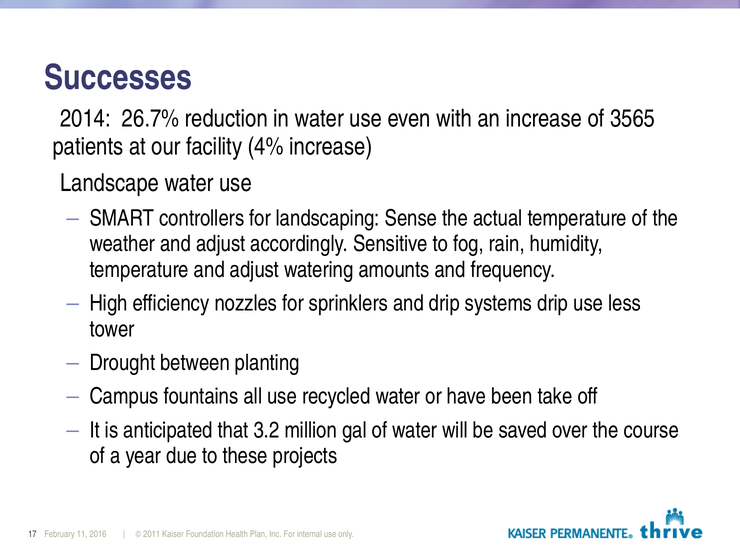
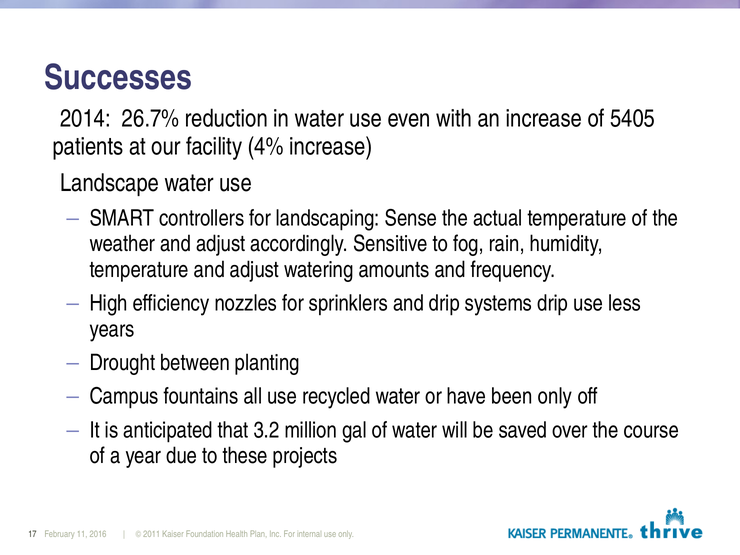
3565: 3565 -> 5405
tower: tower -> years
been take: take -> only
